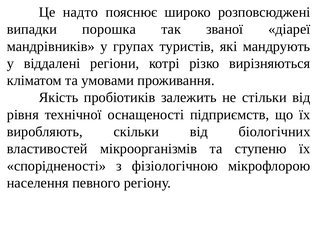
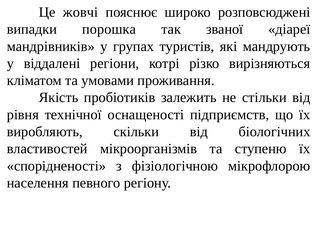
надто: надто -> жовчі
